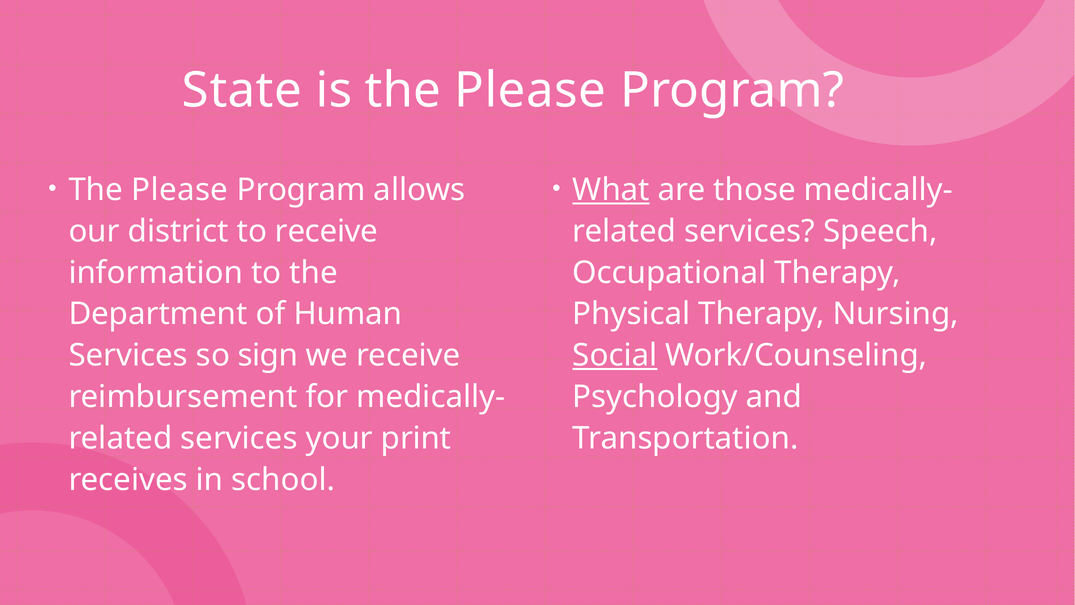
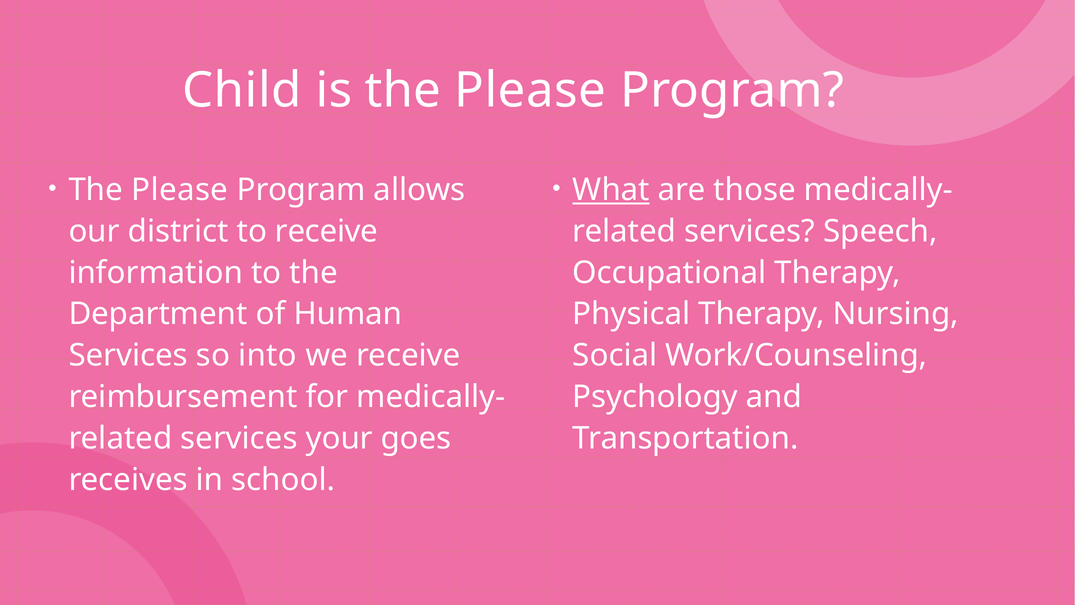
State: State -> Child
sign: sign -> into
Social underline: present -> none
print: print -> goes
